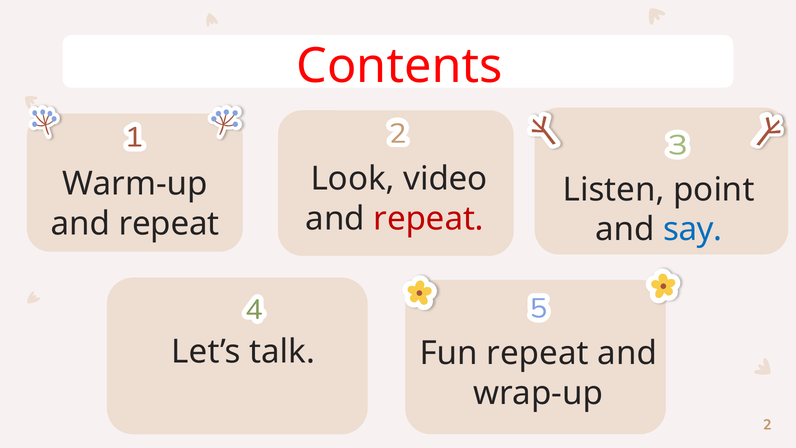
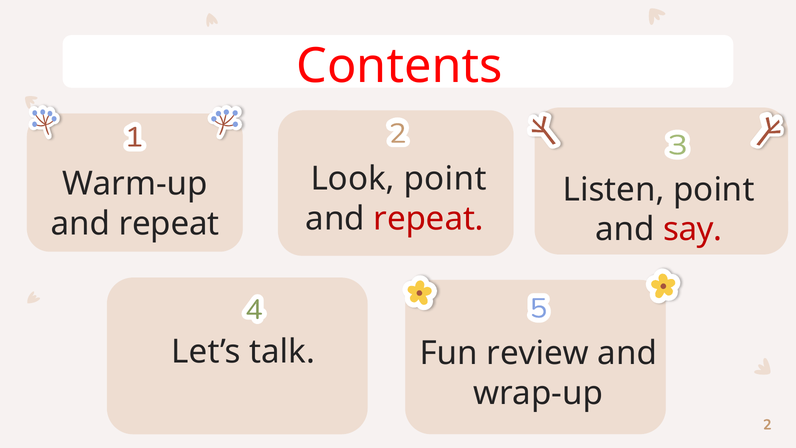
Look video: video -> point
say colour: blue -> red
Fun repeat: repeat -> review
